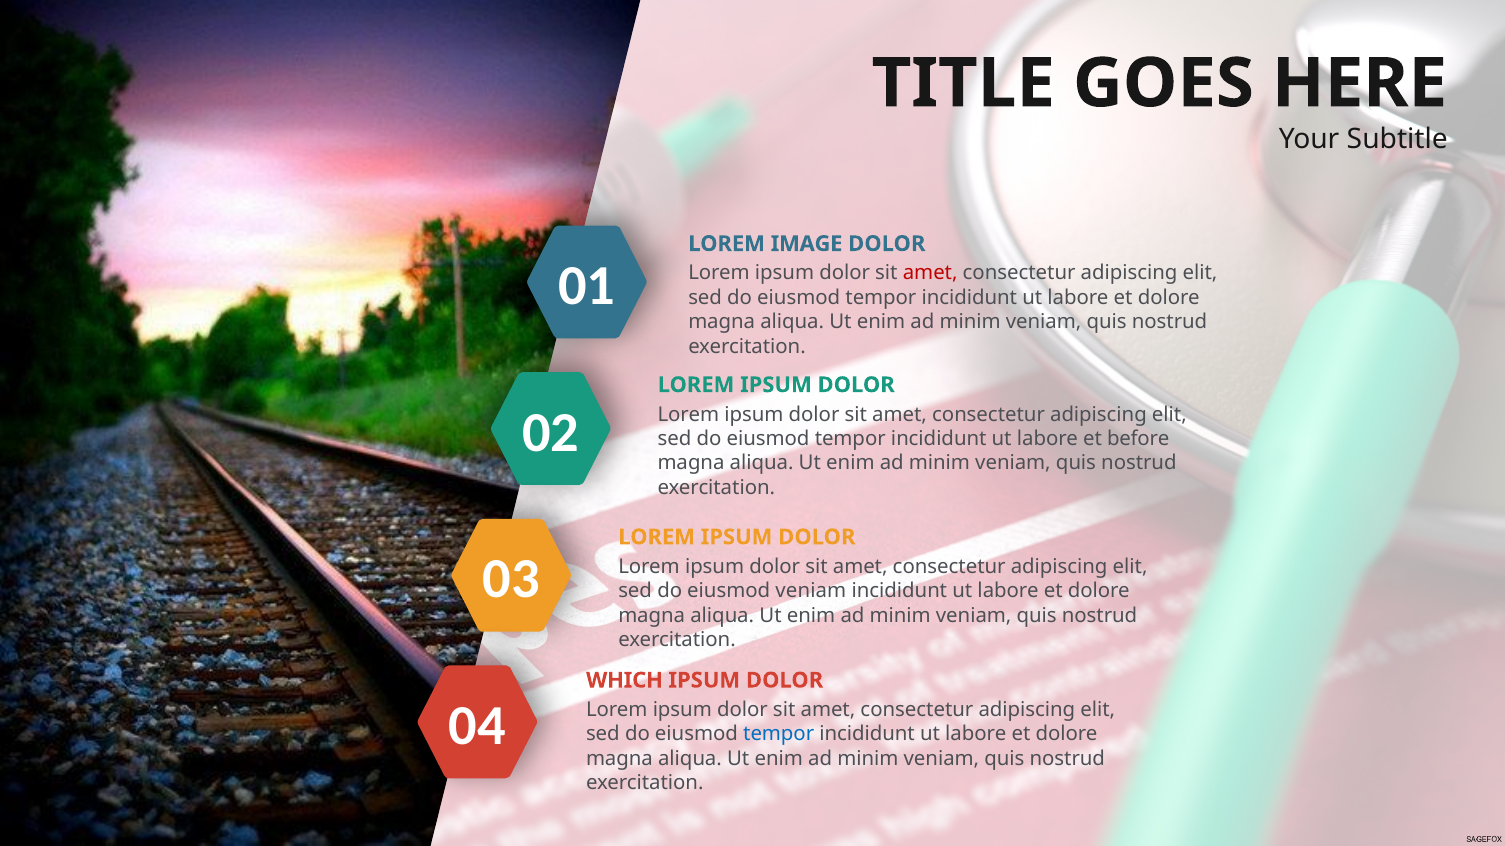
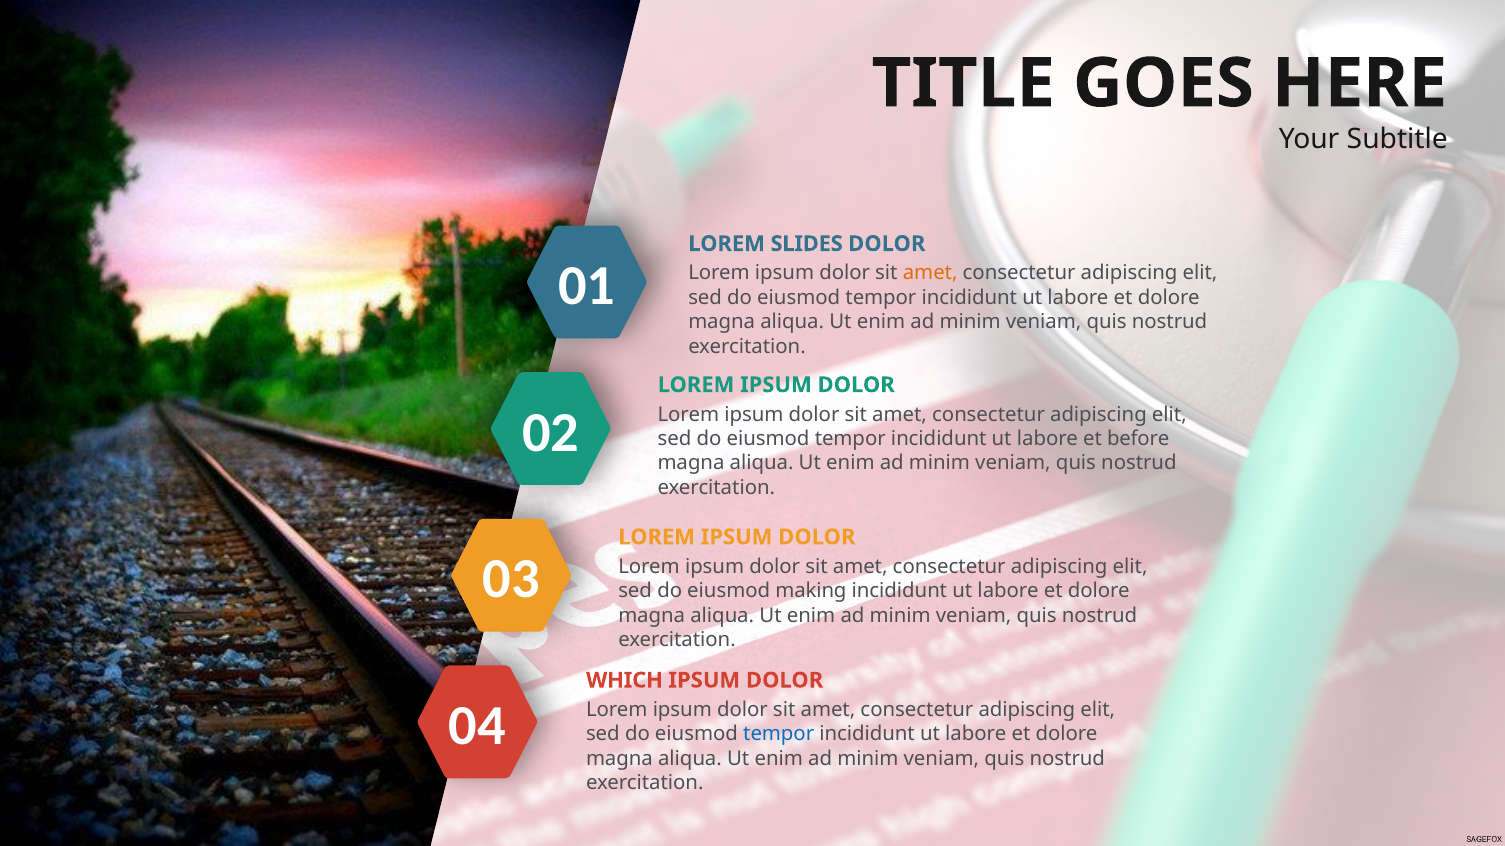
IMAGE: IMAGE -> SLIDES
amet at (930, 273) colour: red -> orange
eiusmod veniam: veniam -> making
